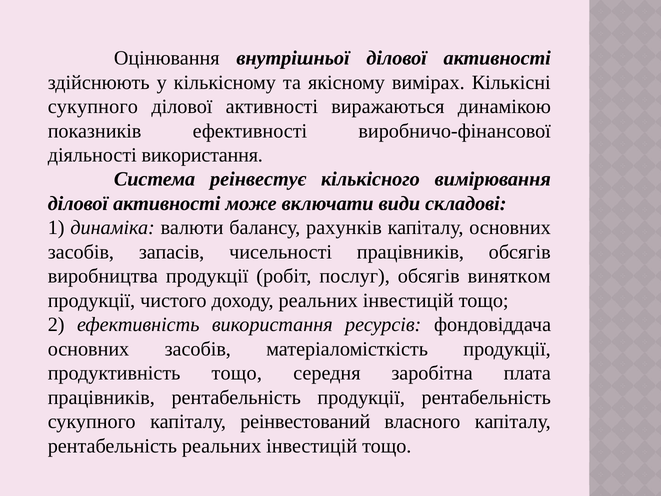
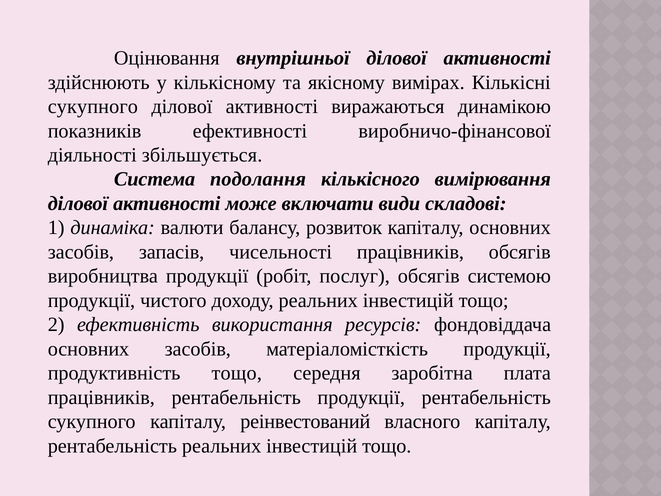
діяльності використання: використання -> збільшується
реінвестує: реінвестує -> подолання
рахунків: рахунків -> розвиток
винятком: винятком -> системою
